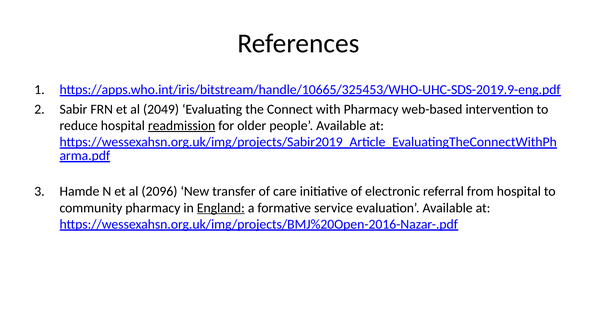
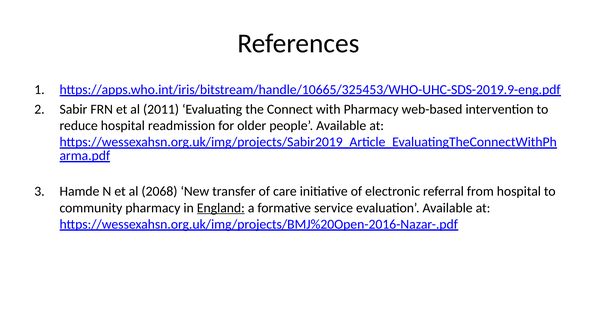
2049: 2049 -> 2011
readmission underline: present -> none
2096: 2096 -> 2068
